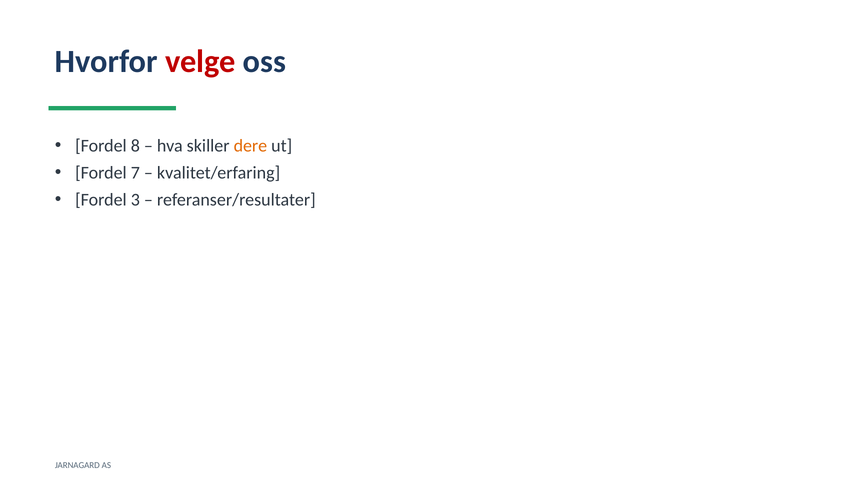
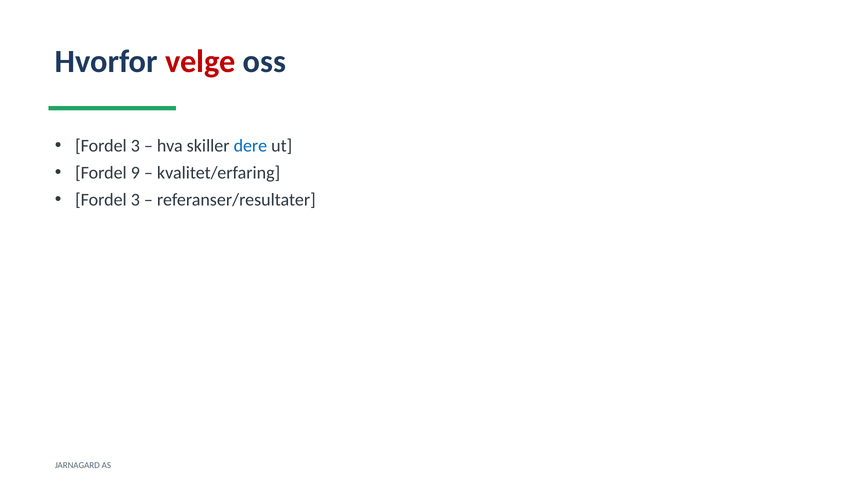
8 at (135, 146): 8 -> 3
dere colour: orange -> blue
7: 7 -> 9
